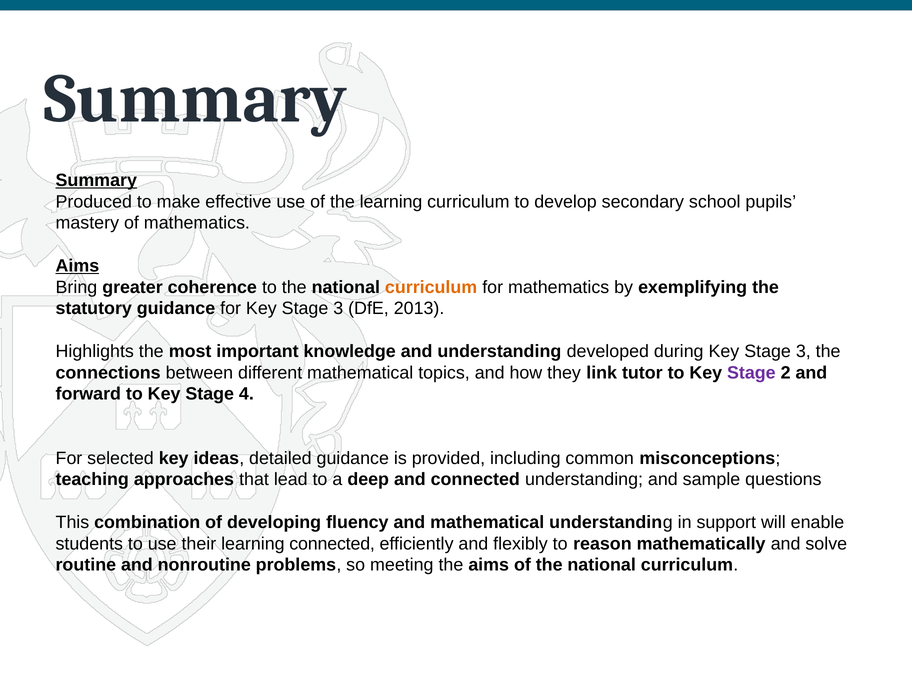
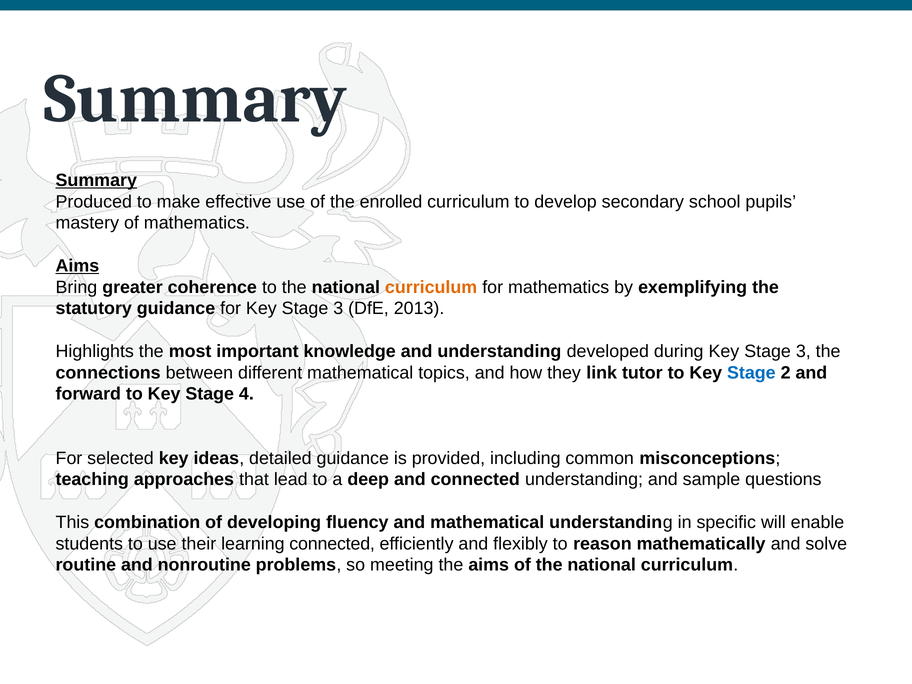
the learning: learning -> enrolled
Stage at (751, 373) colour: purple -> blue
support: support -> specific
